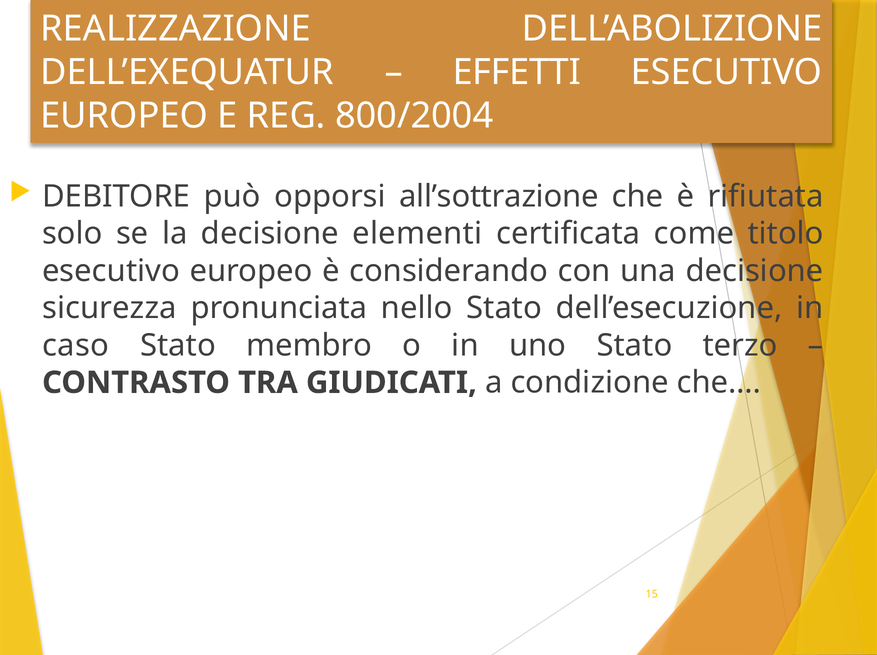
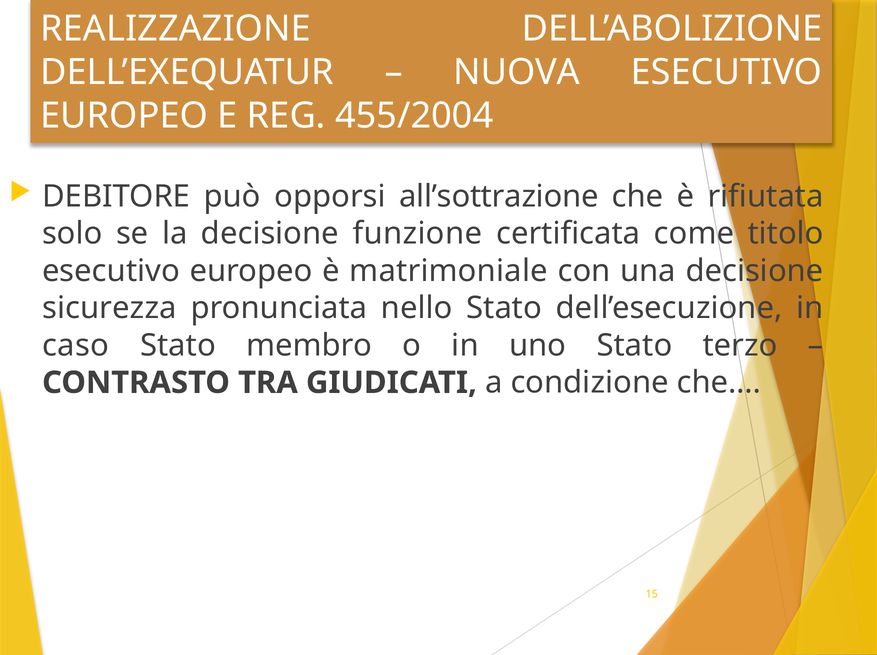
EFFETTI: EFFETTI -> NUOVA
800/2004: 800/2004 -> 455/2004
elementi: elementi -> funzione
considerando: considerando -> matrimoniale
